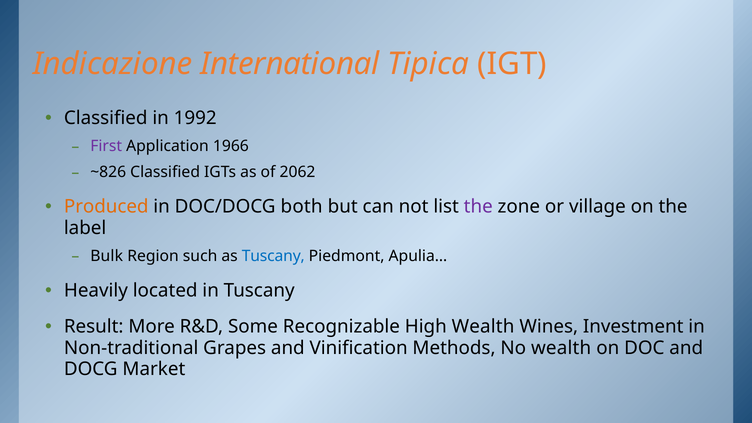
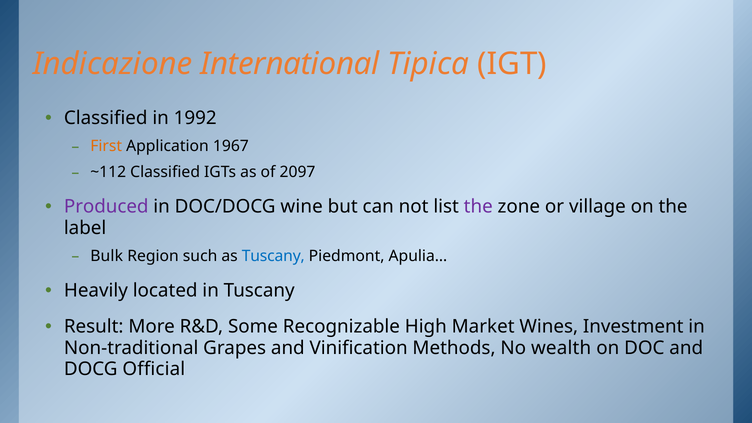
First colour: purple -> orange
1966: 1966 -> 1967
~826: ~826 -> ~112
2062: 2062 -> 2097
Produced colour: orange -> purple
both: both -> wine
High Wealth: Wealth -> Market
Market: Market -> Official
